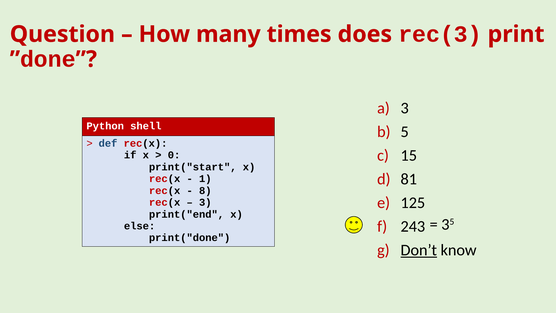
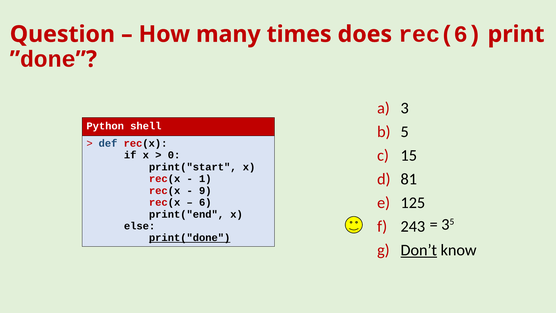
rec(3: rec(3 -> rec(6
8: 8 -> 9
3 at (205, 202): 3 -> 6
print("done underline: none -> present
